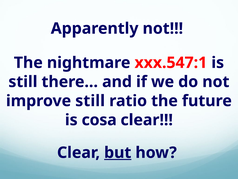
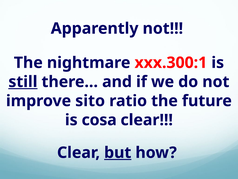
xxx.547:1: xxx.547:1 -> xxx.300:1
still at (23, 82) underline: none -> present
improve still: still -> sito
